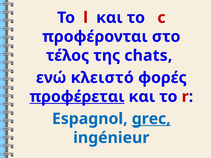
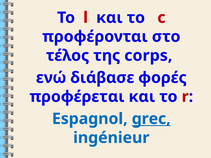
chats: chats -> corps
κλειστό: κλειστό -> διάβασε
προφέρεται underline: present -> none
